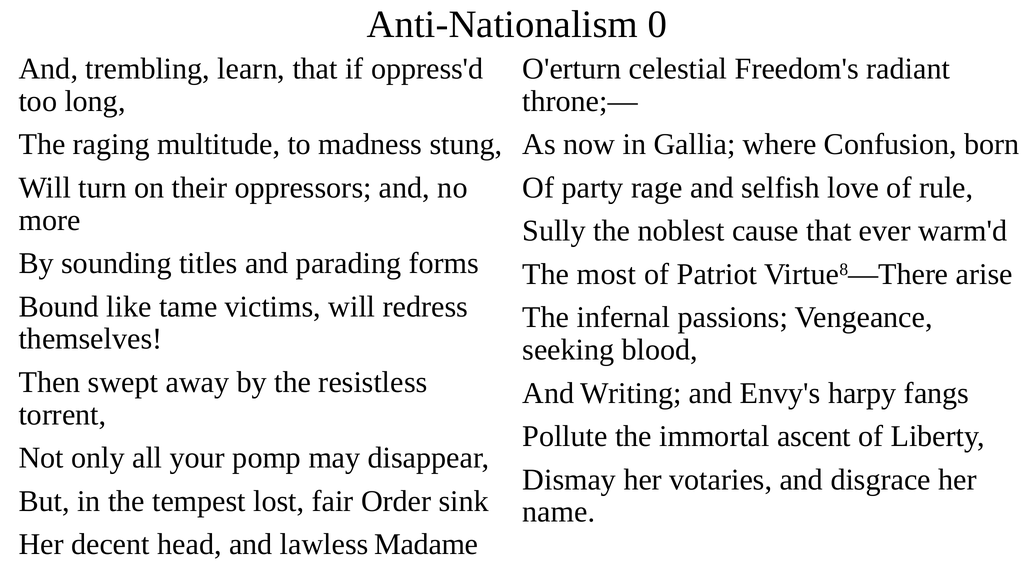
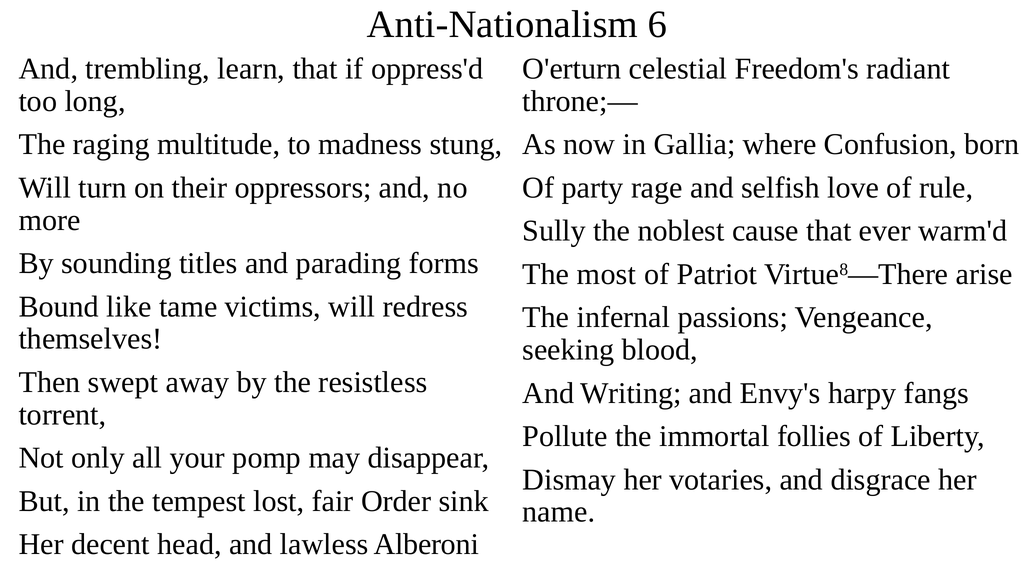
0: 0 -> 6
ascent: ascent -> follies
Madame: Madame -> Alberoni
